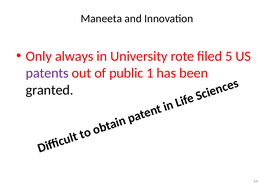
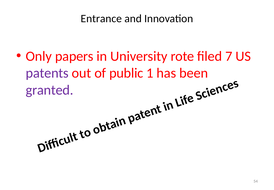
Maneeta: Maneeta -> Entrance
always: always -> papers
5: 5 -> 7
granted colour: black -> purple
